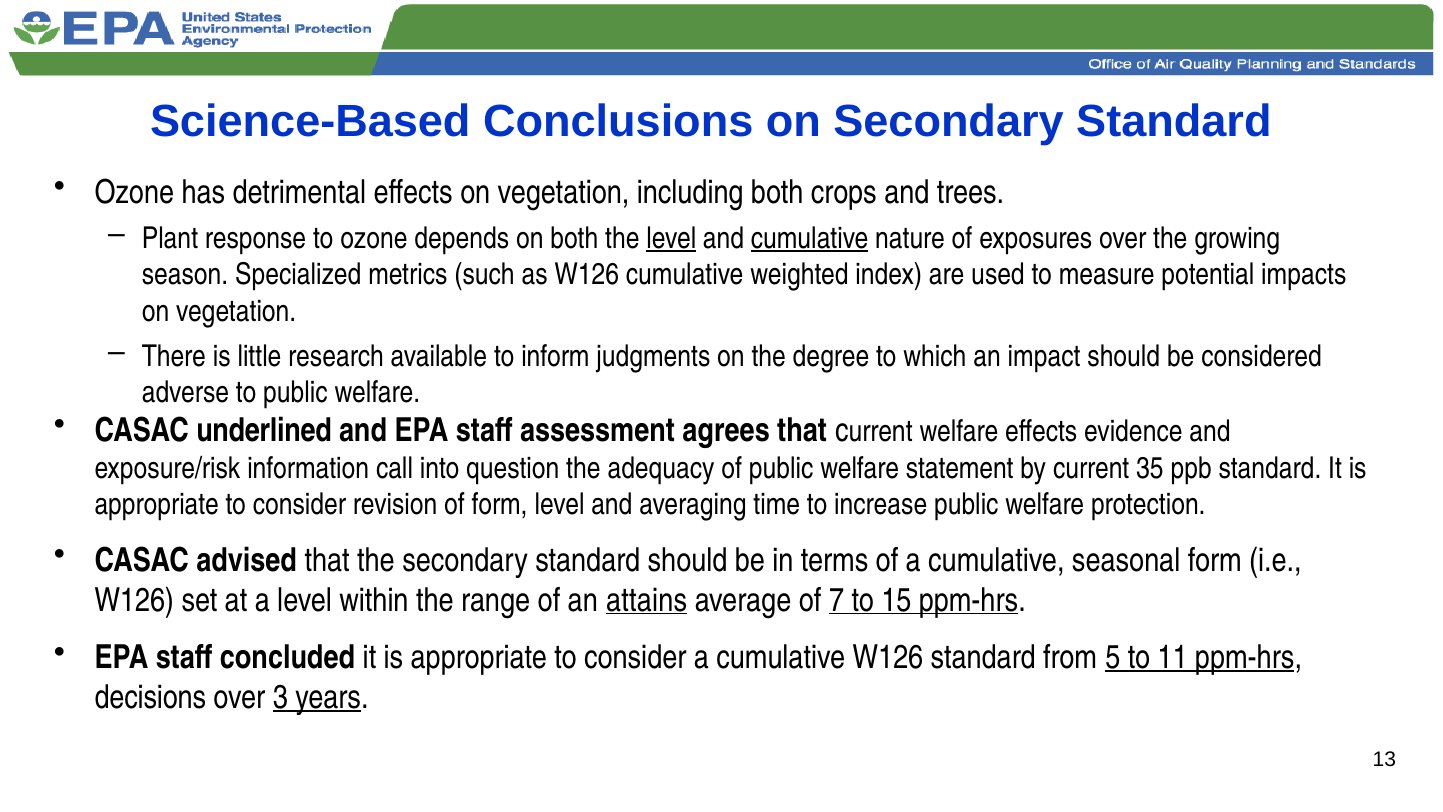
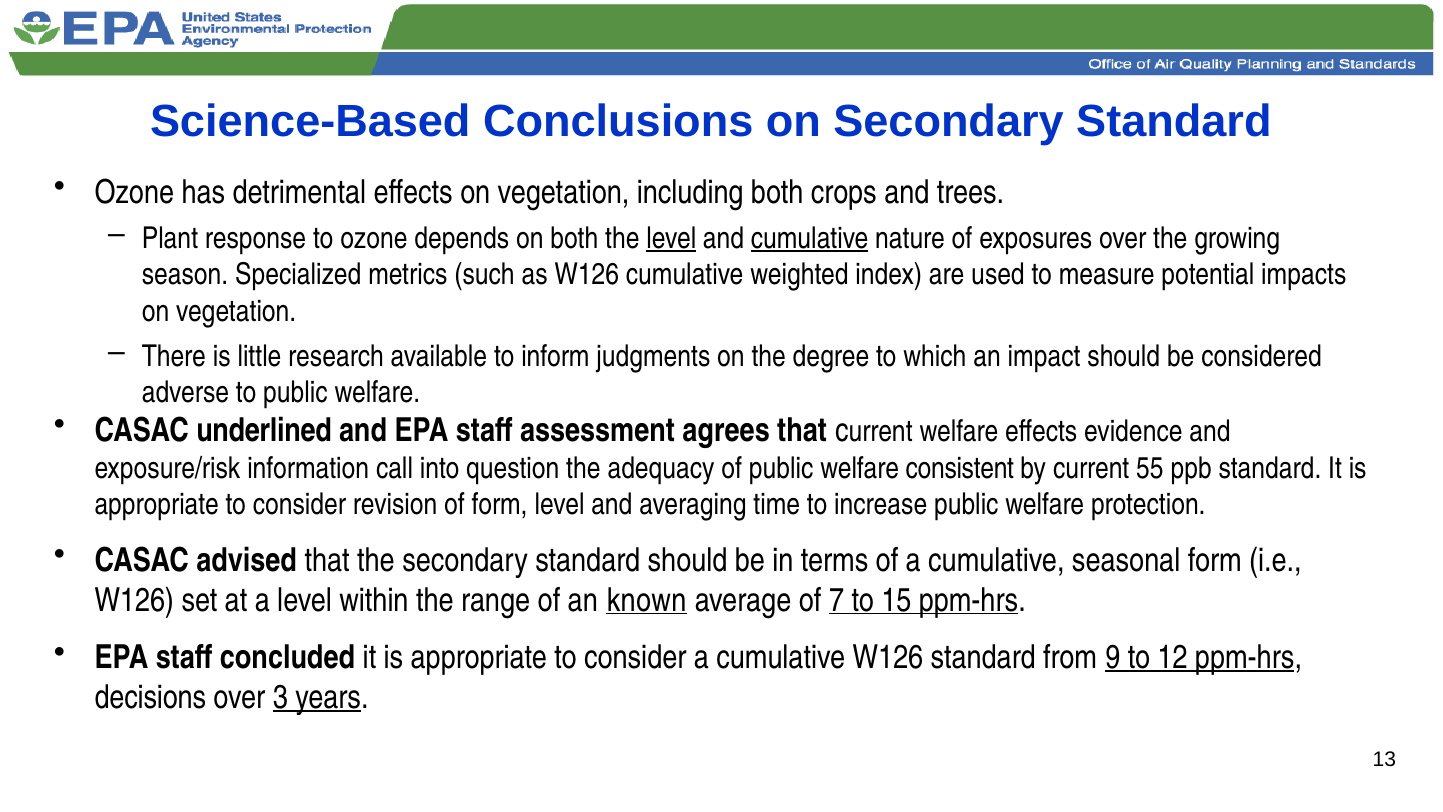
statement: statement -> consistent
35: 35 -> 55
attains: attains -> known
5: 5 -> 9
11: 11 -> 12
